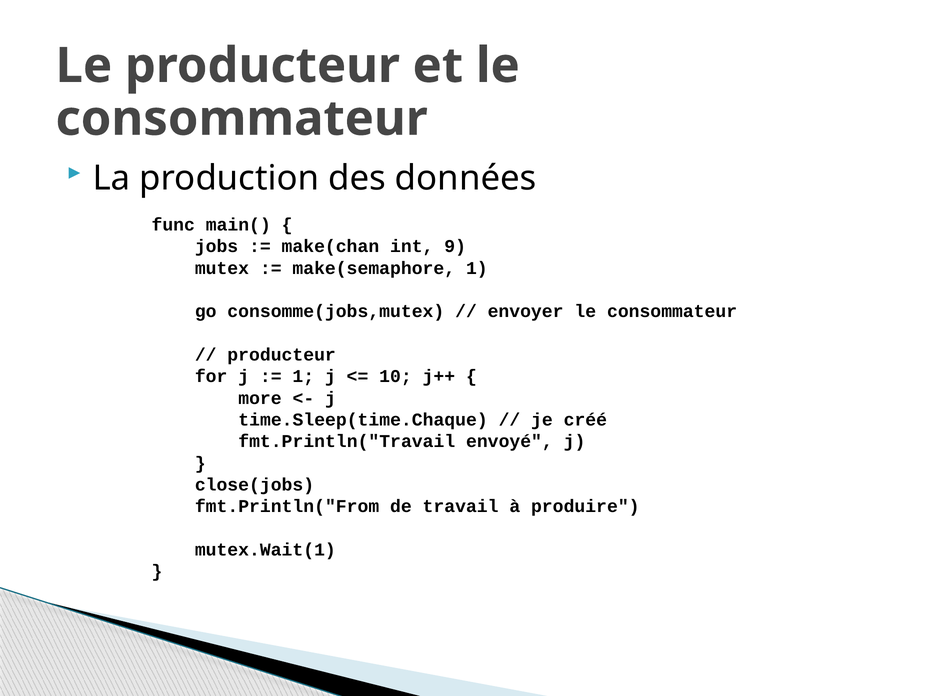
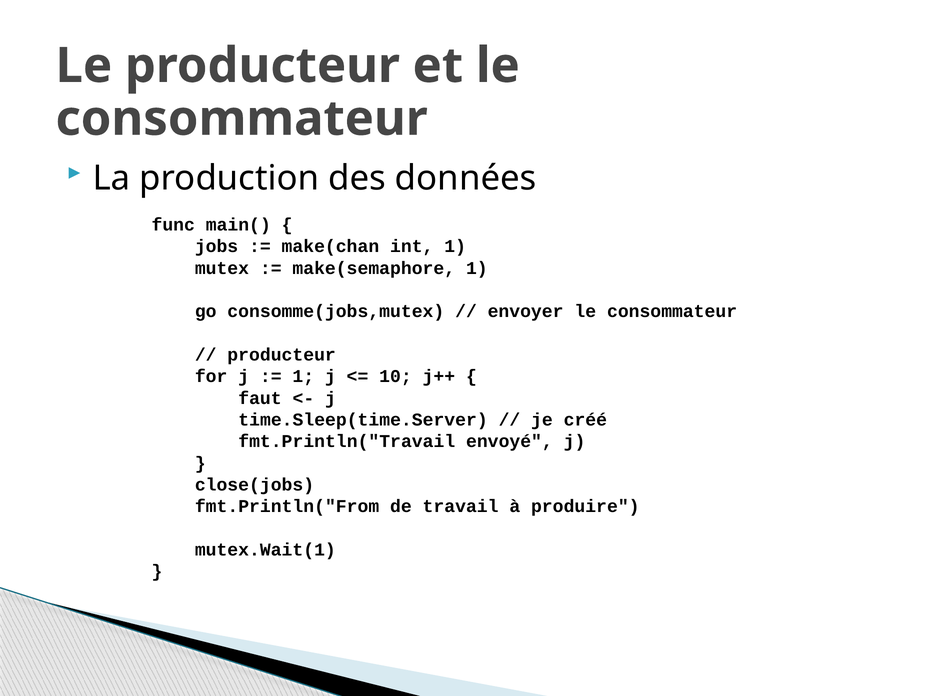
int 9: 9 -> 1
more: more -> faut
time.Sleep(time.Chaque: time.Sleep(time.Chaque -> time.Sleep(time.Server
